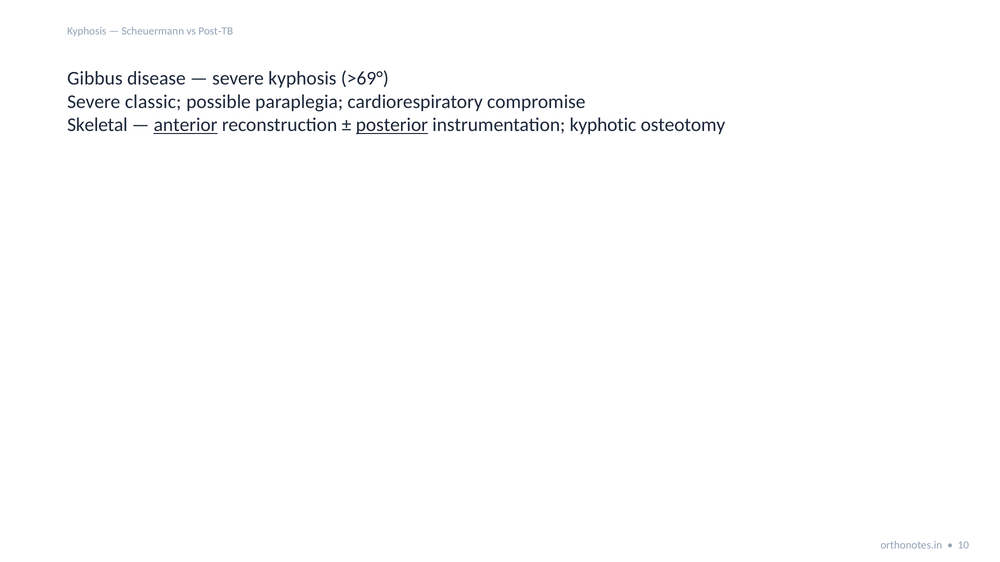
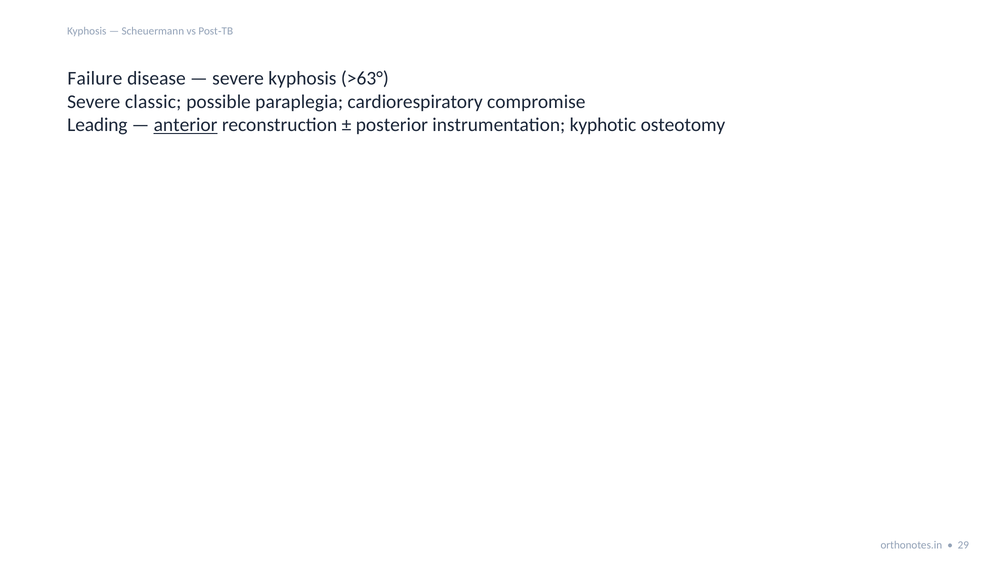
Gibbus: Gibbus -> Failure
>69°: >69° -> >63°
Skeletal: Skeletal -> Leading
posterior underline: present -> none
10: 10 -> 29
